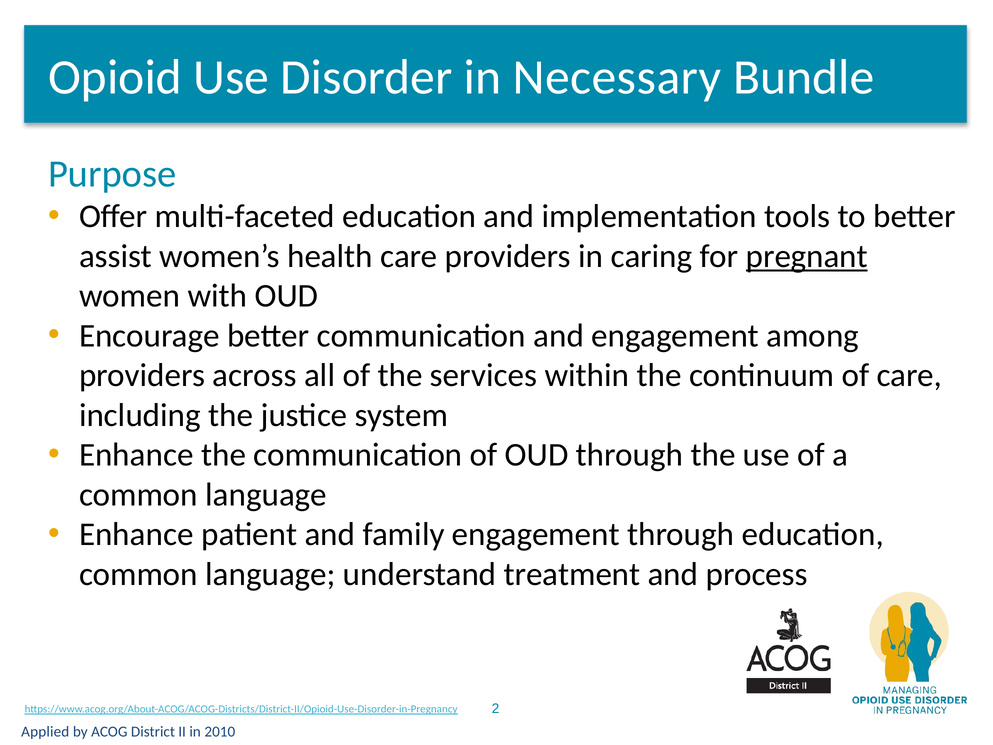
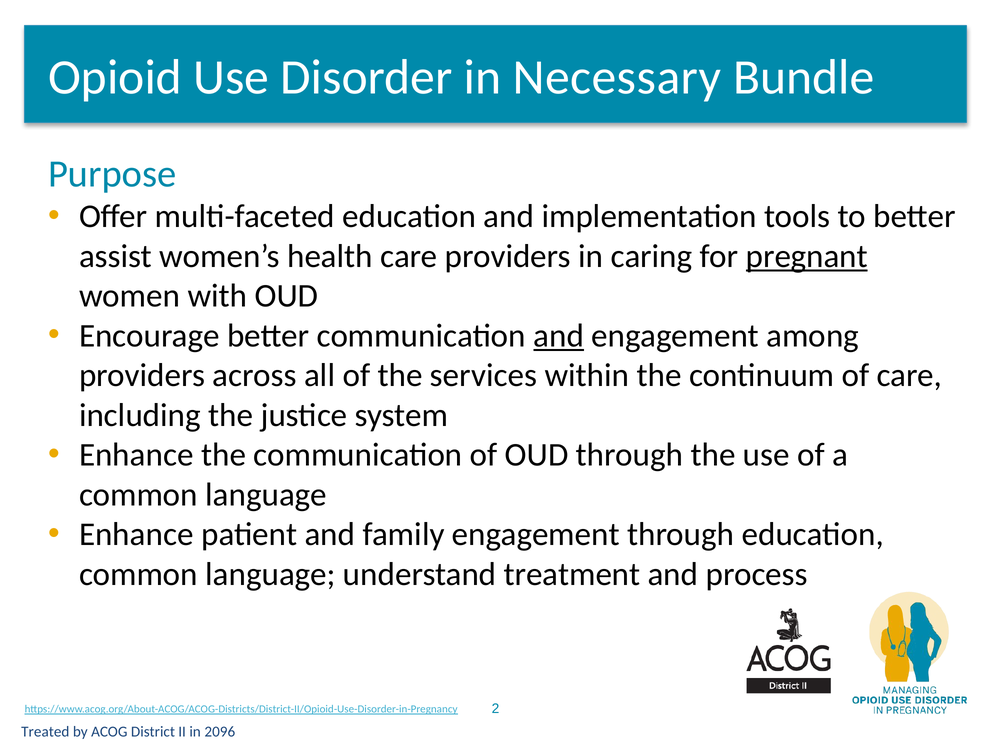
and at (559, 336) underline: none -> present
Applied: Applied -> Treated
2010: 2010 -> 2096
